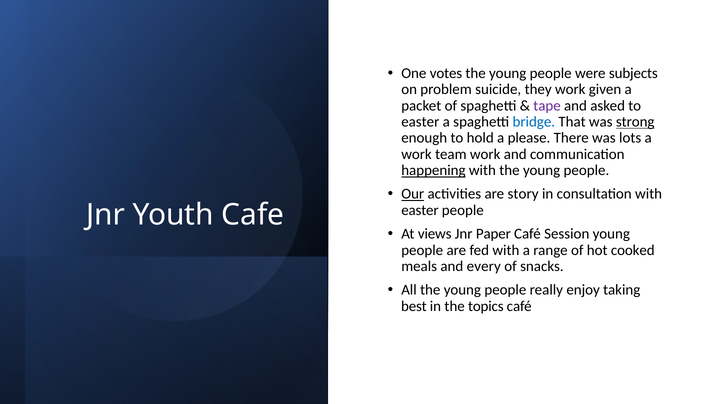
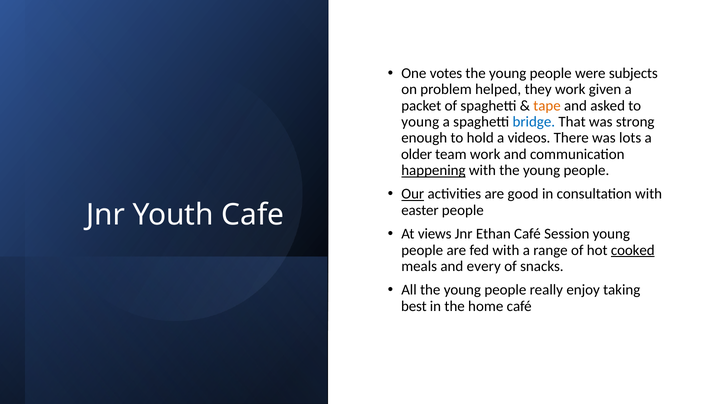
suicide: suicide -> helped
tape colour: purple -> orange
easter at (420, 122): easter -> young
strong underline: present -> none
please: please -> videos
work at (417, 154): work -> older
story: story -> good
Paper: Paper -> Ethan
cooked underline: none -> present
topics: topics -> home
